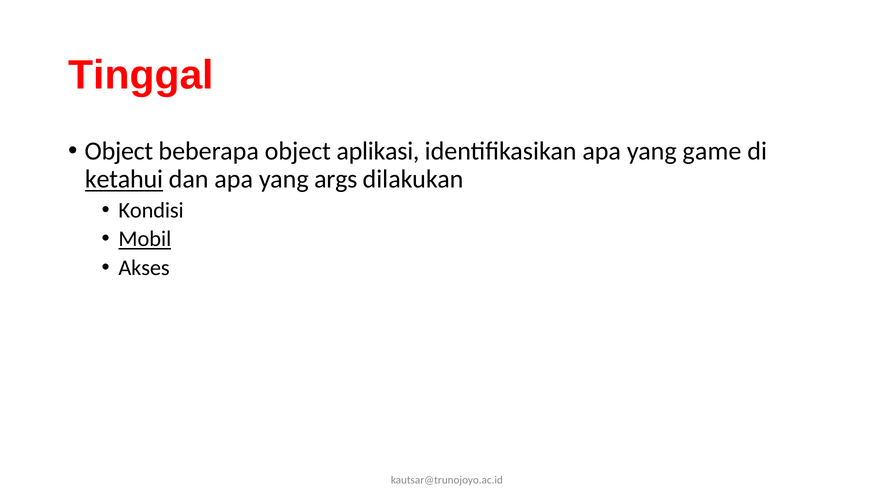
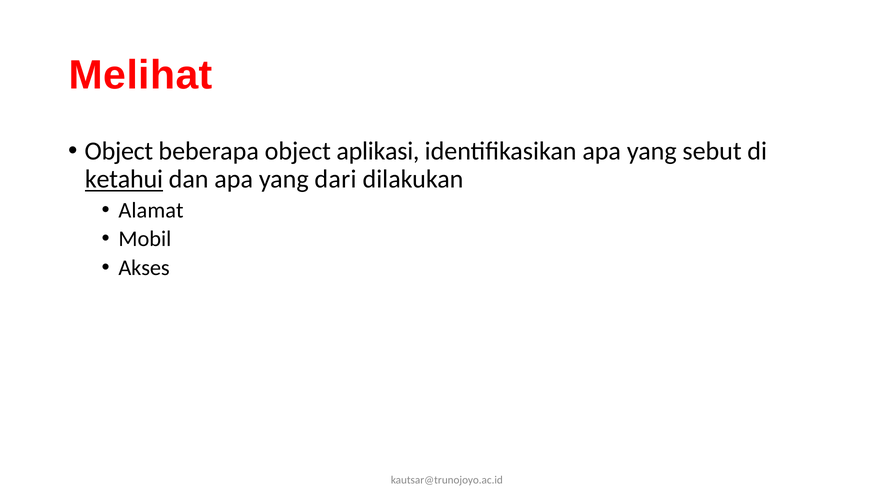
Tinggal: Tinggal -> Melihat
game: game -> sebut
args: args -> dari
Kondisi: Kondisi -> Alamat
Mobil underline: present -> none
